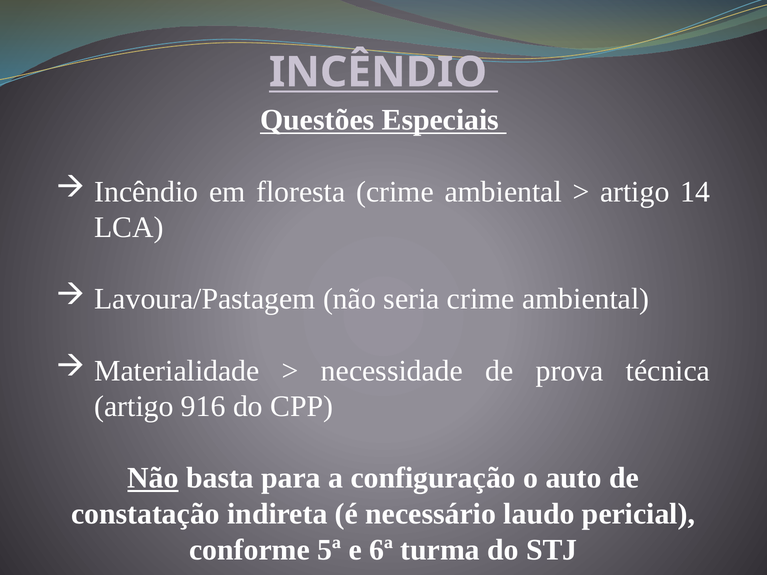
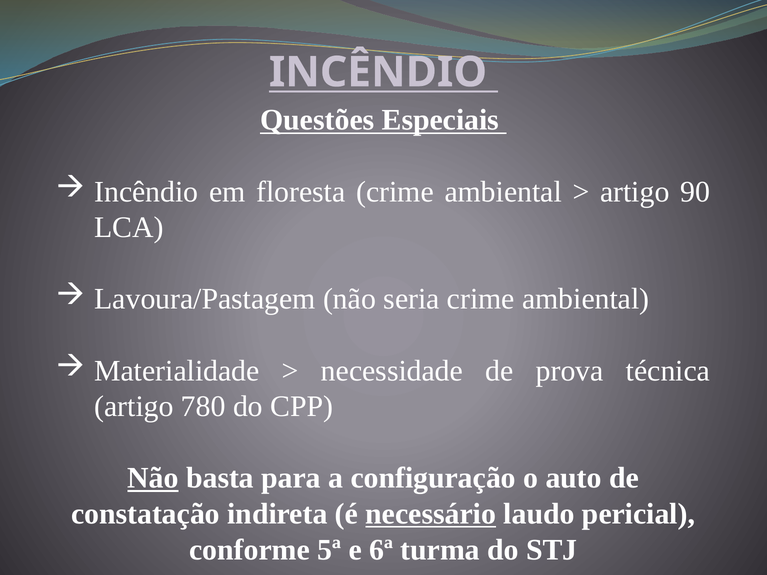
14: 14 -> 90
916: 916 -> 780
necessário underline: none -> present
